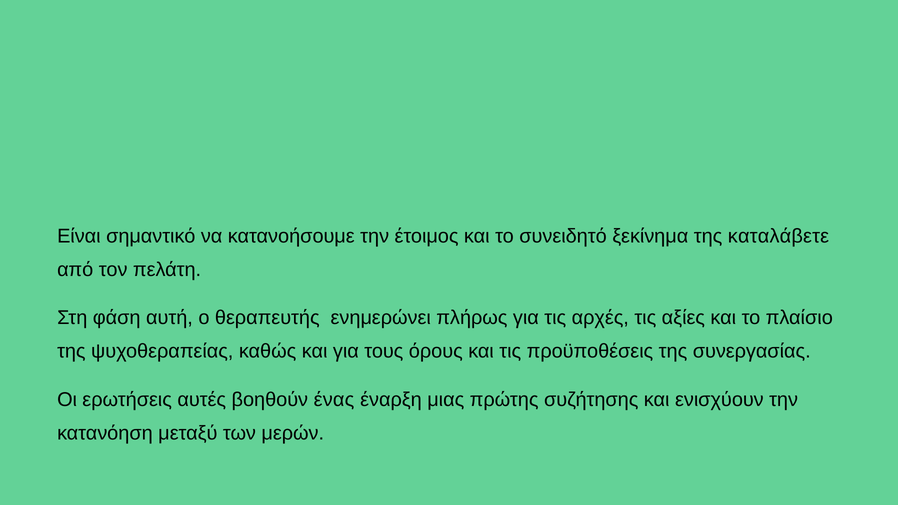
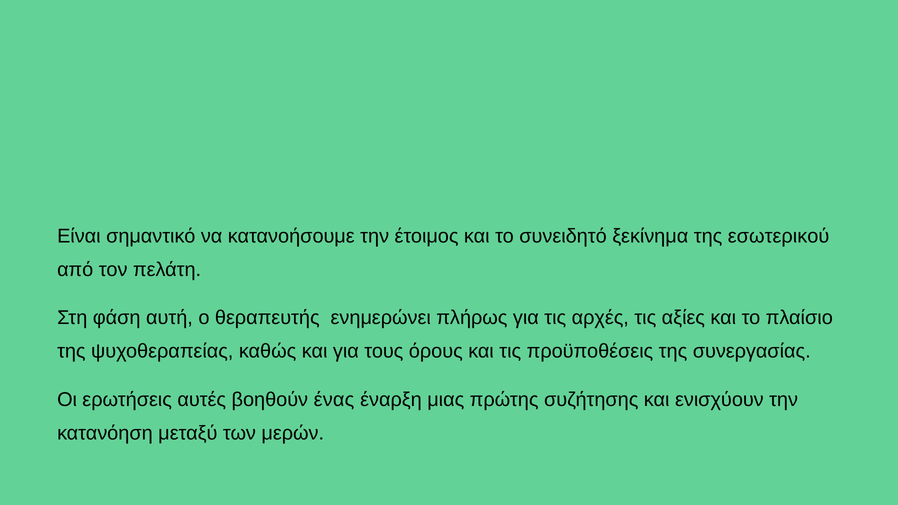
καταλάβετε: καταλάβετε -> εσωτερικού
